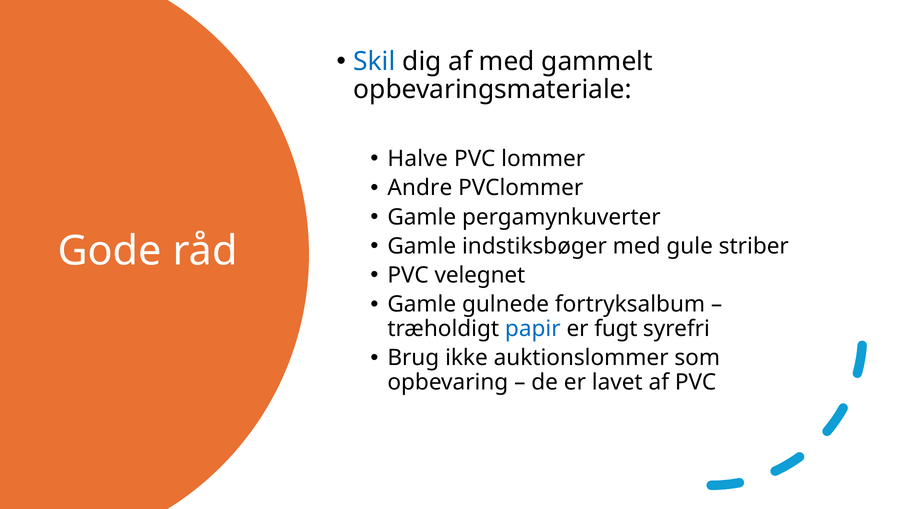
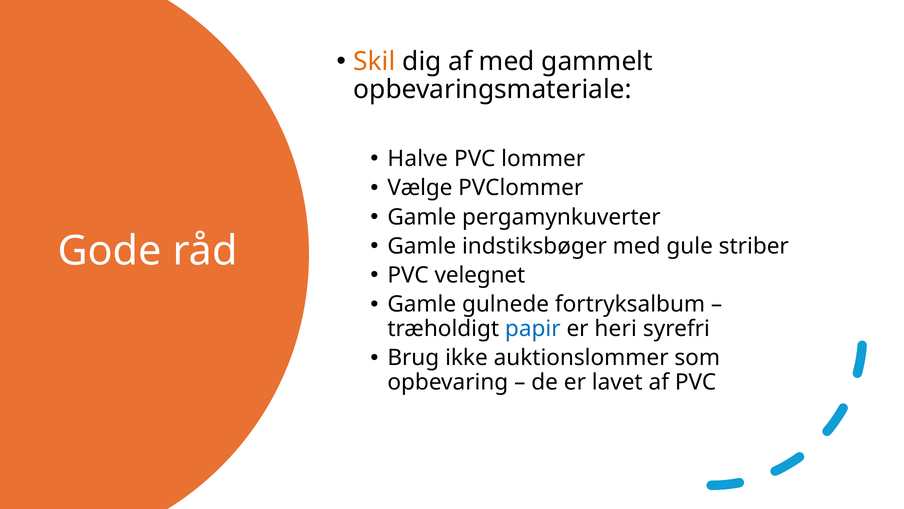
Skil colour: blue -> orange
Andre: Andre -> Vælge
fugt: fugt -> heri
